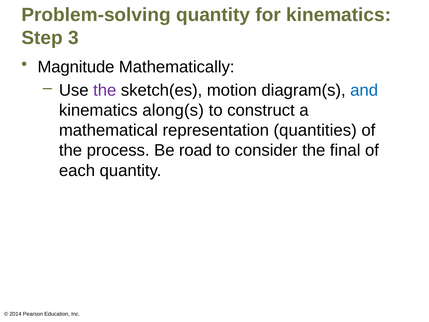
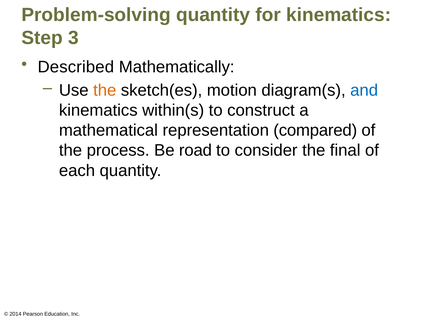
Magnitude: Magnitude -> Described
the at (105, 90) colour: purple -> orange
along(s: along(s -> within(s
quantities: quantities -> compared
